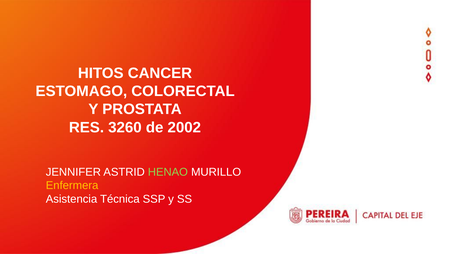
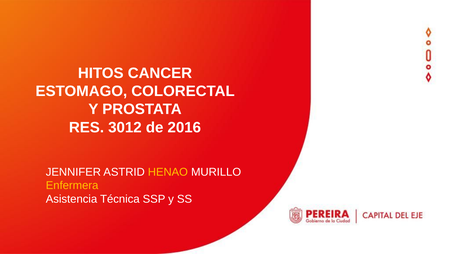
3260: 3260 -> 3012
2002: 2002 -> 2016
HENAO colour: light green -> yellow
